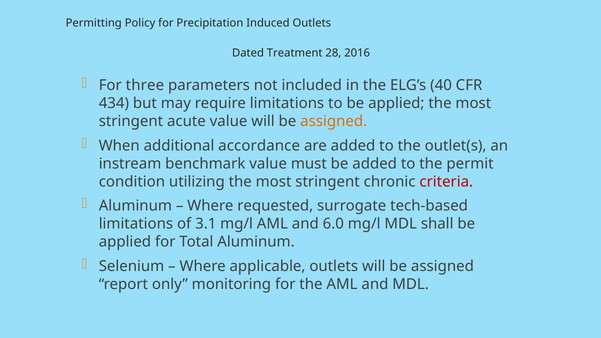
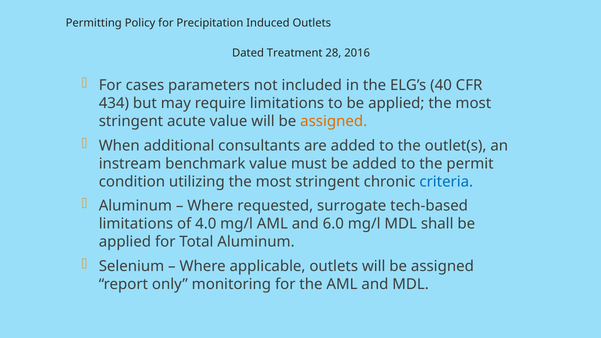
three: three -> cases
accordance: accordance -> consultants
criteria colour: red -> blue
3.1: 3.1 -> 4.0
